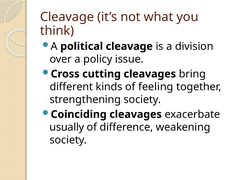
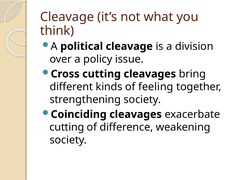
usually at (67, 127): usually -> cutting
